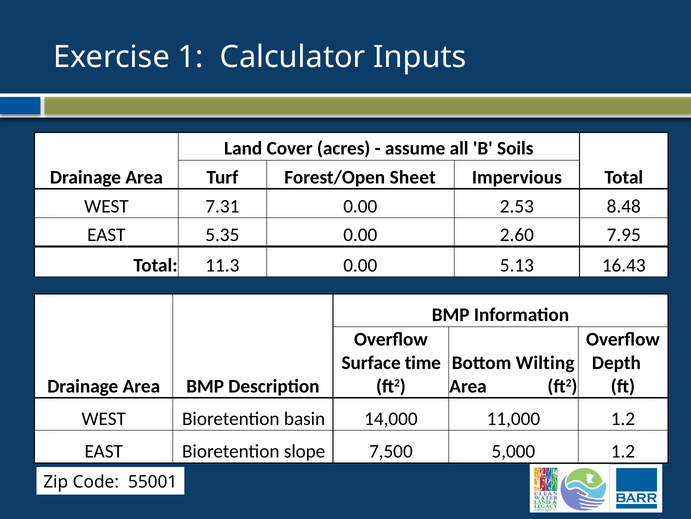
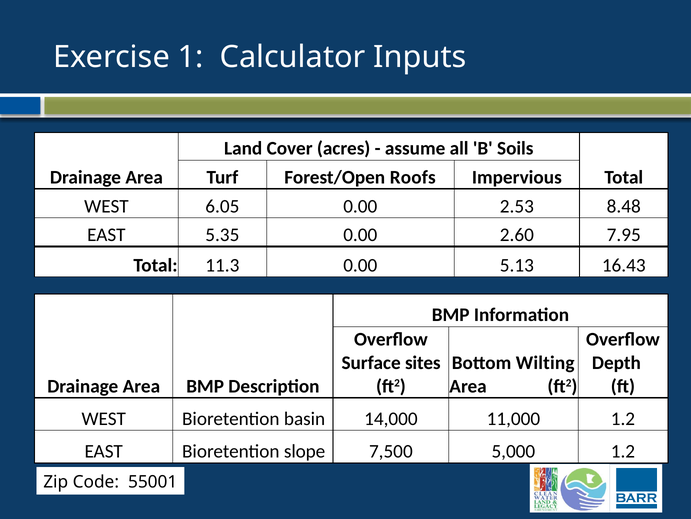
Sheet: Sheet -> Roofs
7.31: 7.31 -> 6.05
time: time -> sites
